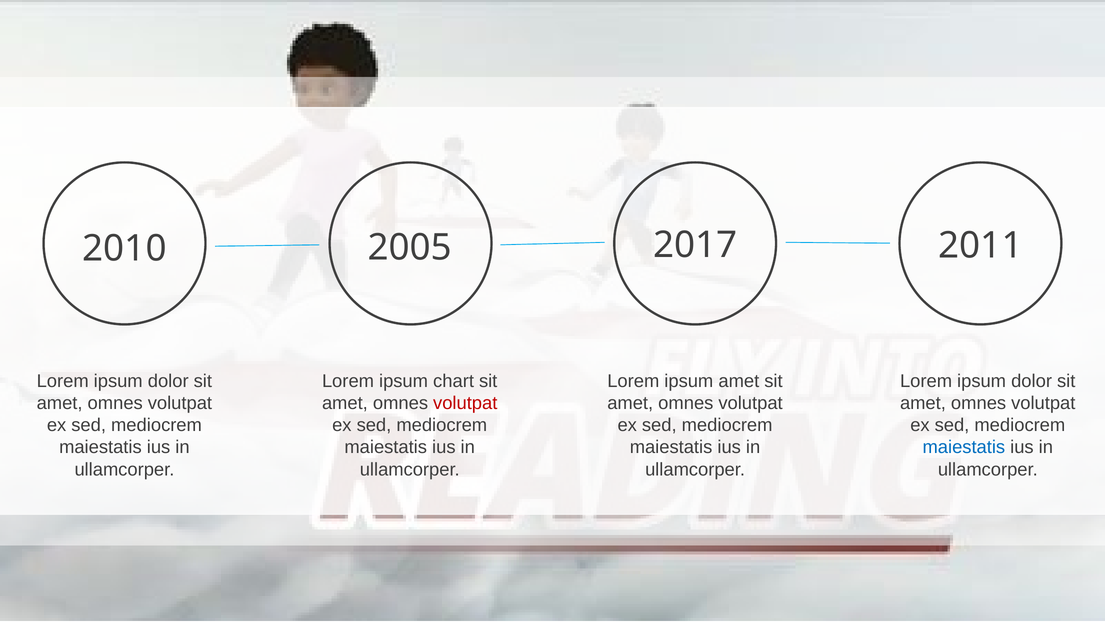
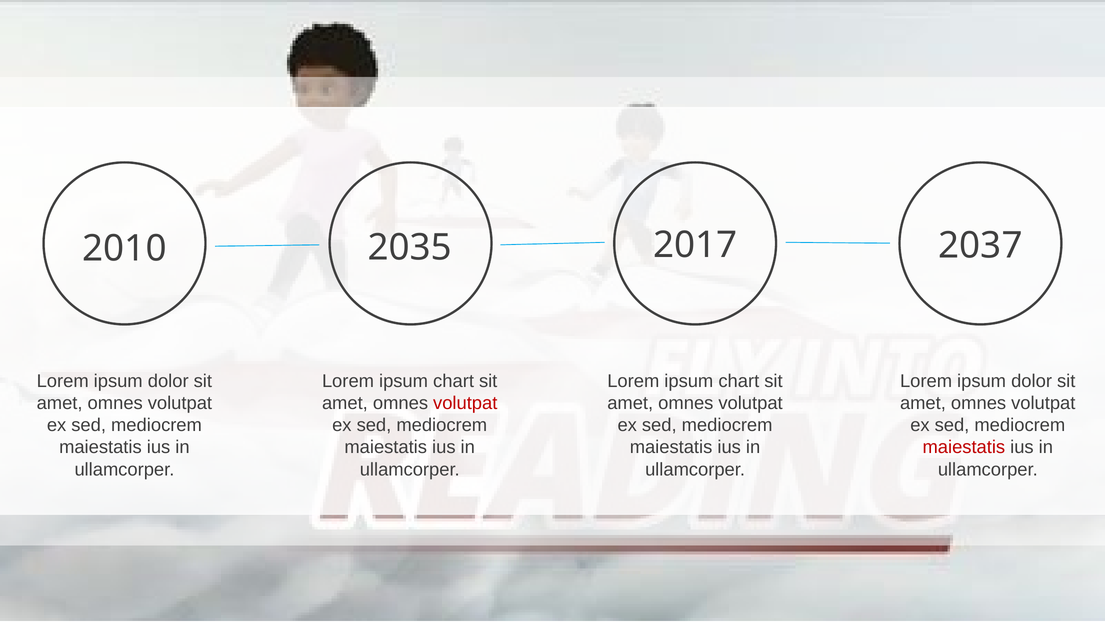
2005: 2005 -> 2035
2011: 2011 -> 2037
amet at (739, 381): amet -> chart
maiestatis at (964, 447) colour: blue -> red
